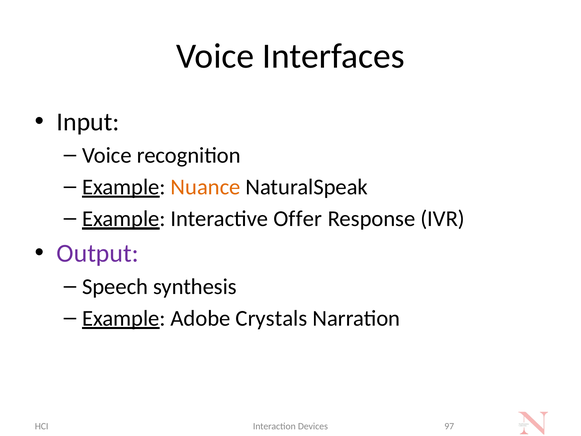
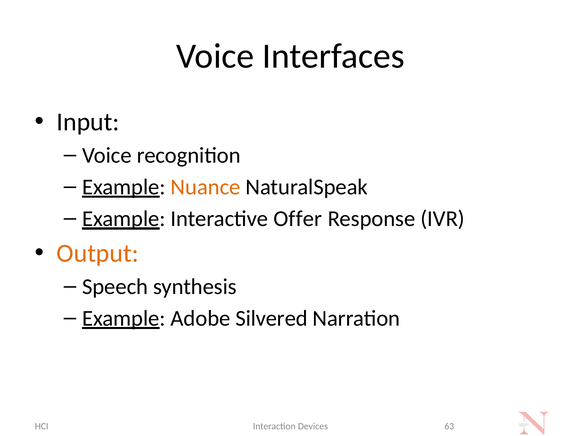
Output colour: purple -> orange
Crystals: Crystals -> Silvered
97: 97 -> 63
